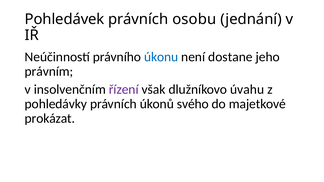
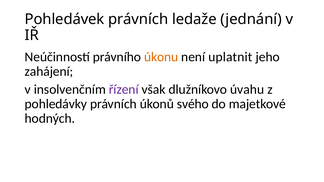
osobu: osobu -> ledaže
úkonu colour: blue -> orange
dostane: dostane -> uplatnit
právním: právním -> zahájení
prokázat: prokázat -> hodných
